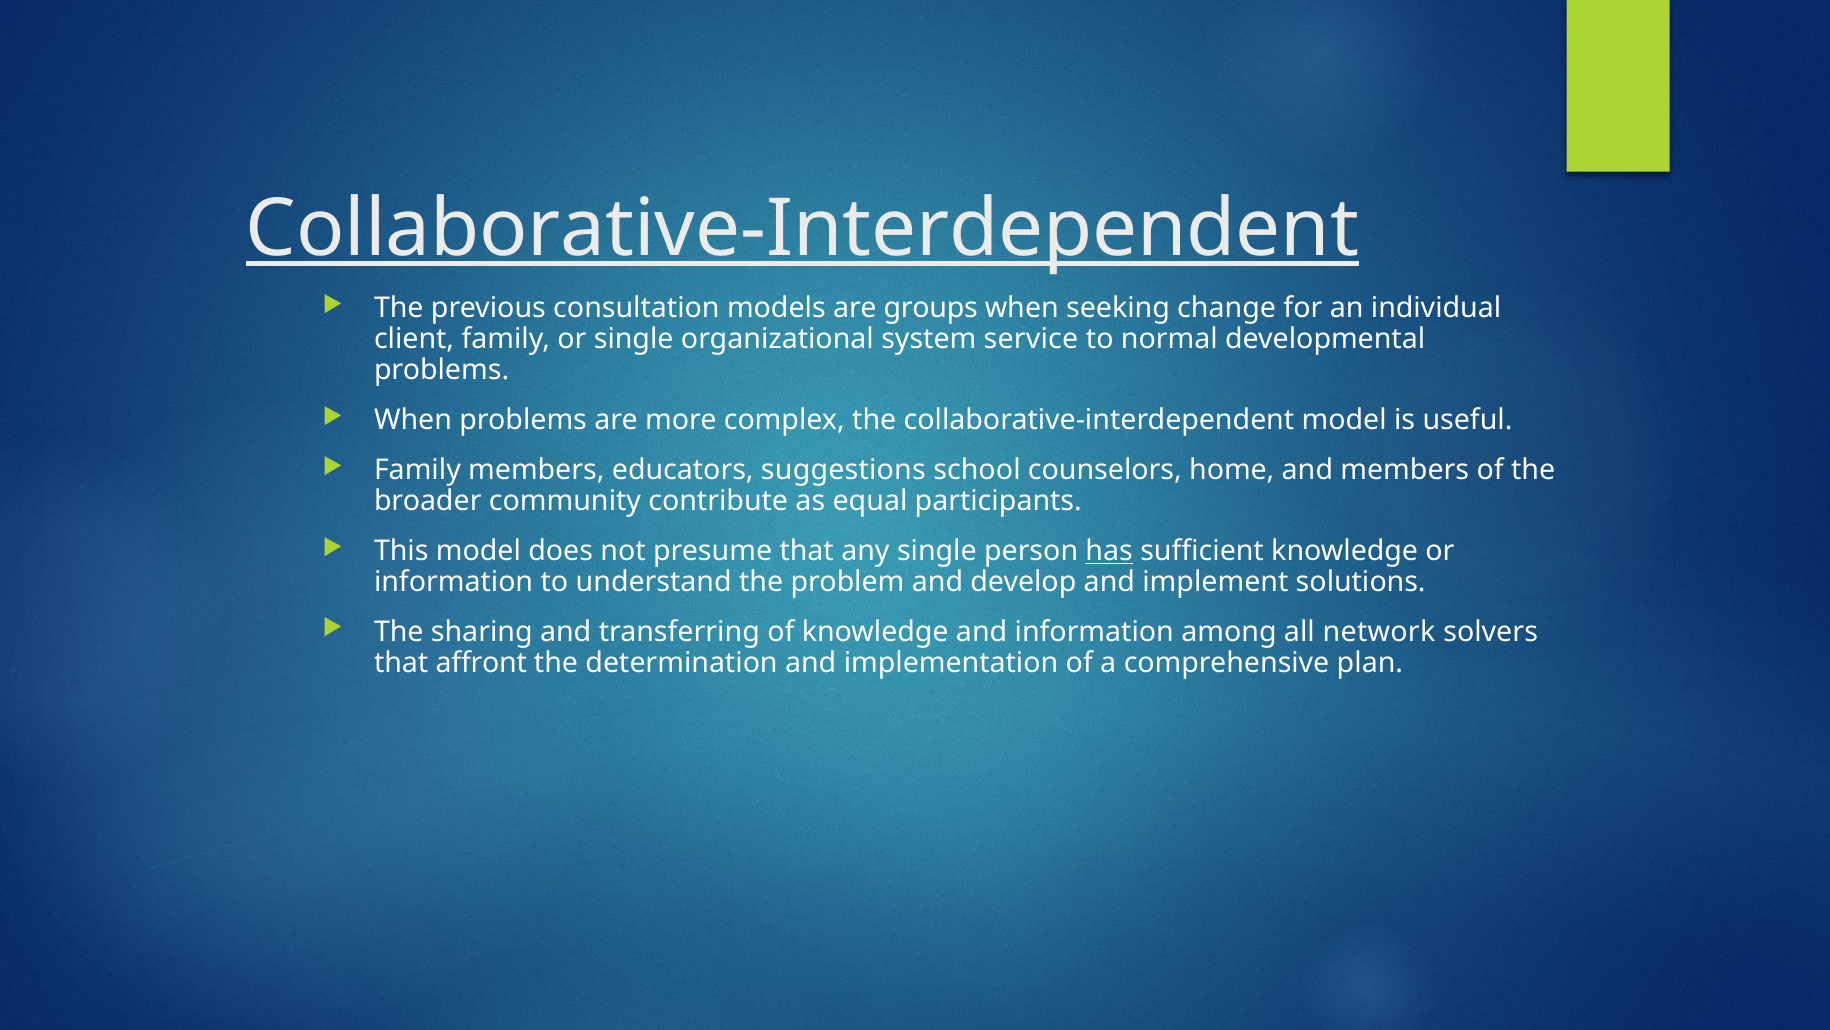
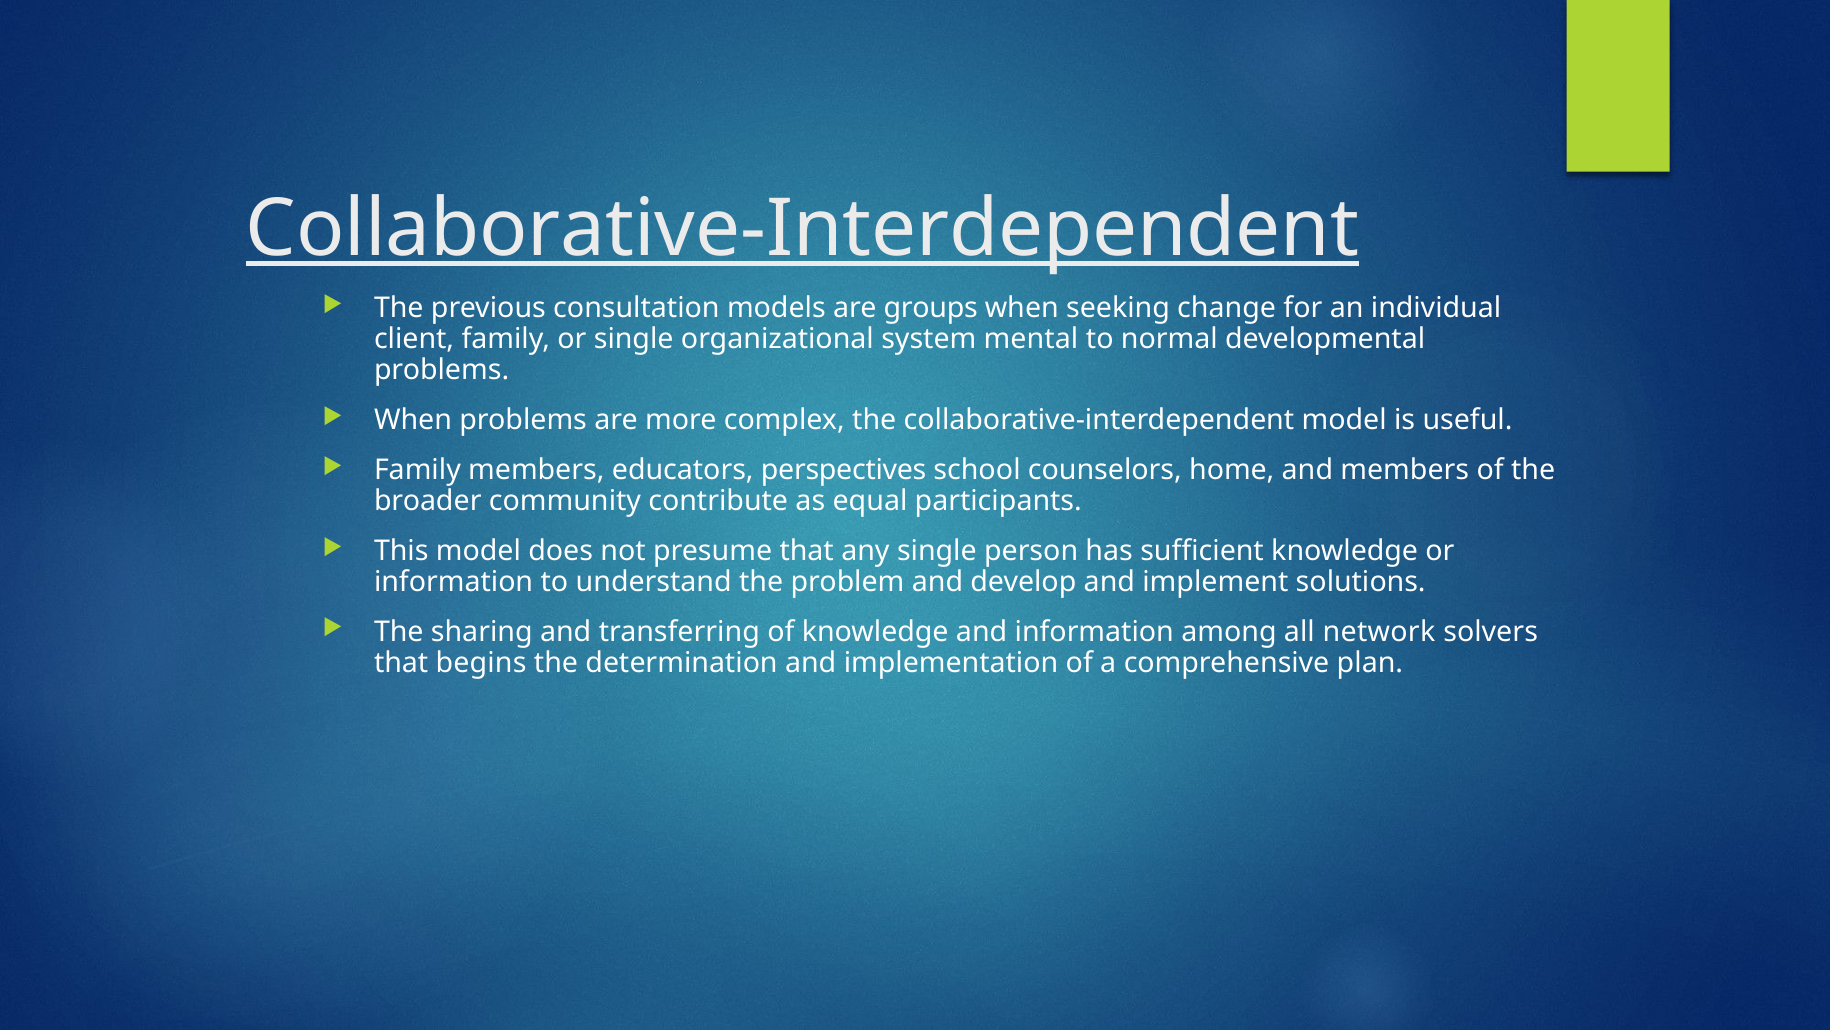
service: service -> mental
suggestions: suggestions -> perspectives
has underline: present -> none
affront: affront -> begins
